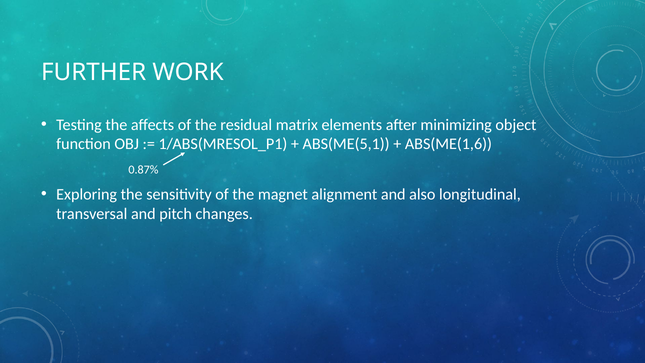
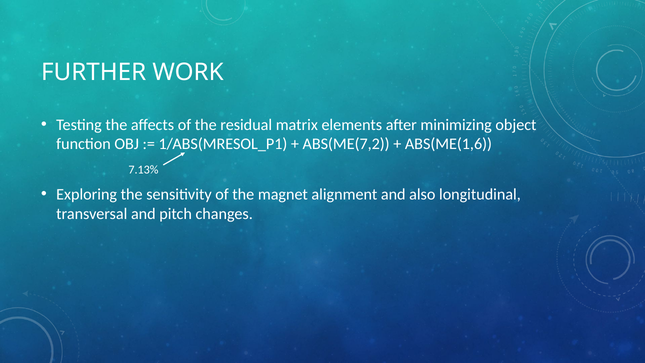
ABS(ME(5,1: ABS(ME(5,1 -> ABS(ME(7,2
0.87%: 0.87% -> 7.13%
